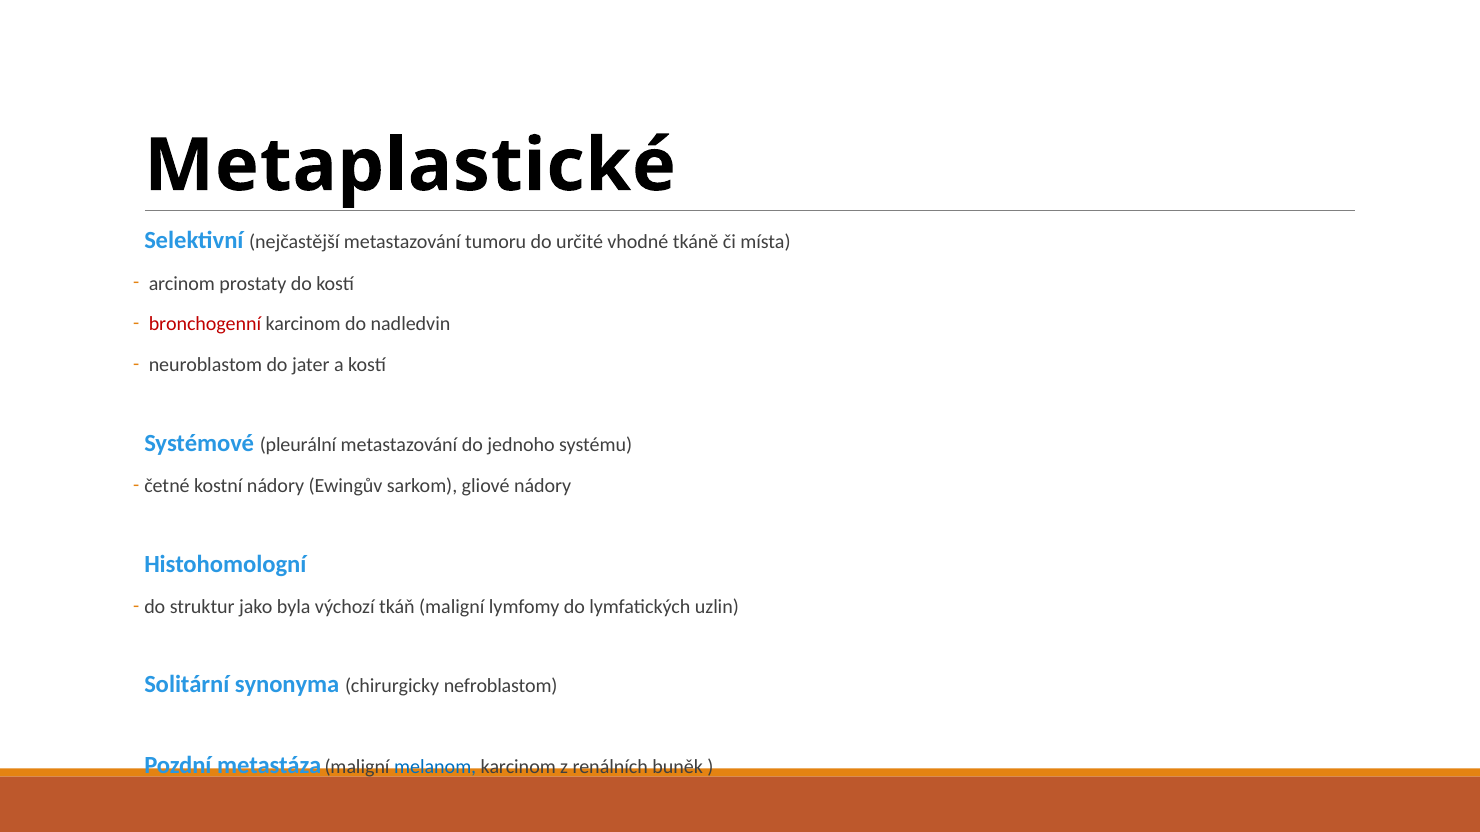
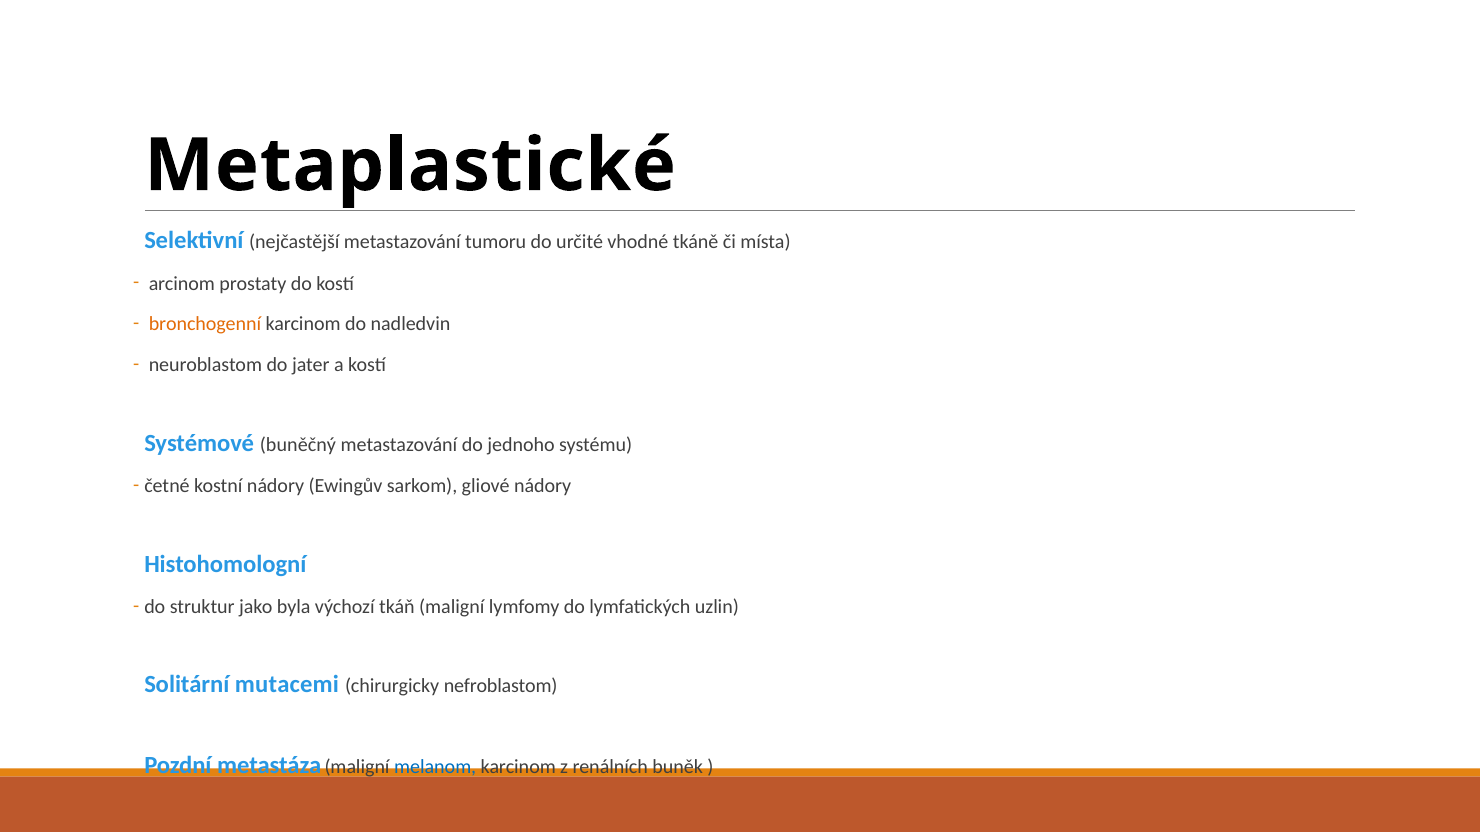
bronchogenní colour: red -> orange
pleurální: pleurální -> buněčný
synonyma: synonyma -> mutacemi
